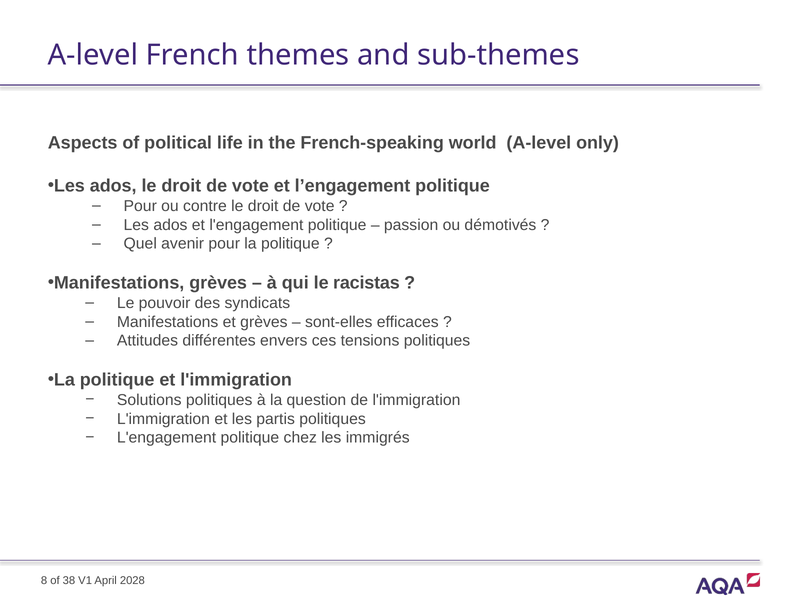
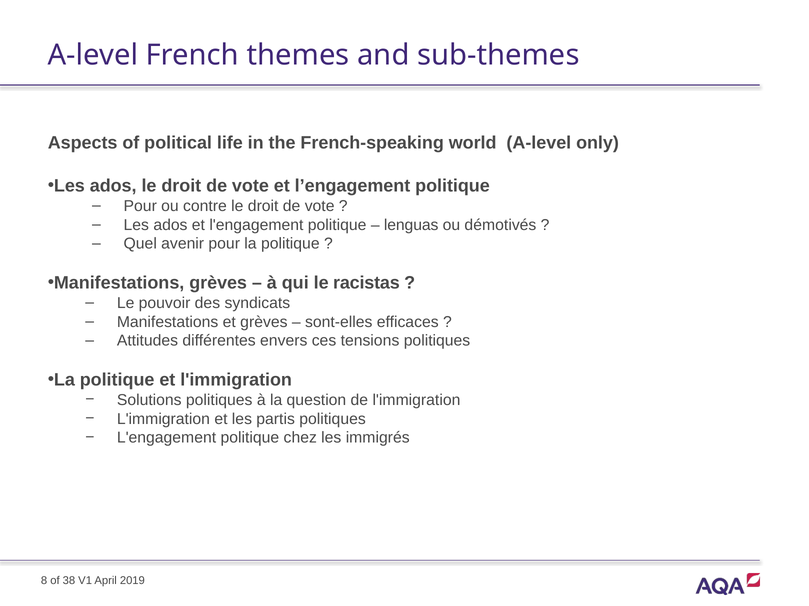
passion: passion -> lenguas
2028: 2028 -> 2019
